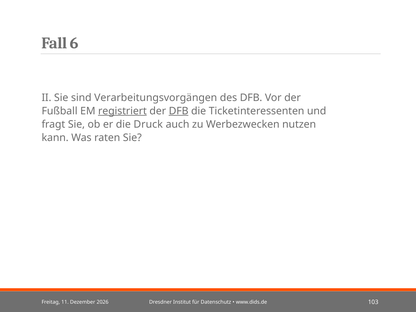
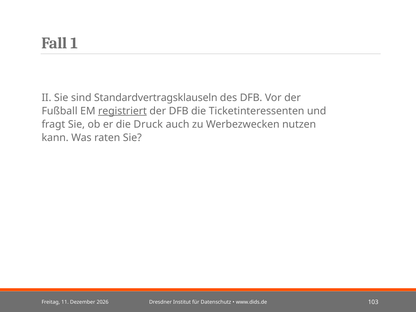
6: 6 -> 1
Verarbeitungsvorgängen: Verarbeitungsvorgängen -> Standardvertragsklauseln
DFB at (179, 111) underline: present -> none
